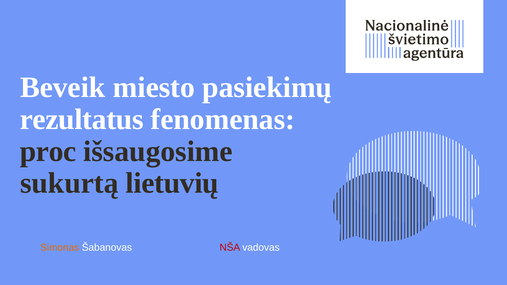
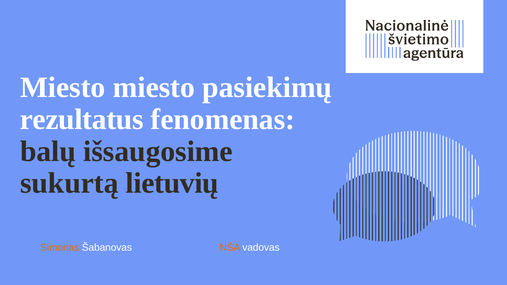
Beveik at (63, 87): Beveik -> Miesto
proc: proc -> balų
NŠA colour: red -> orange
